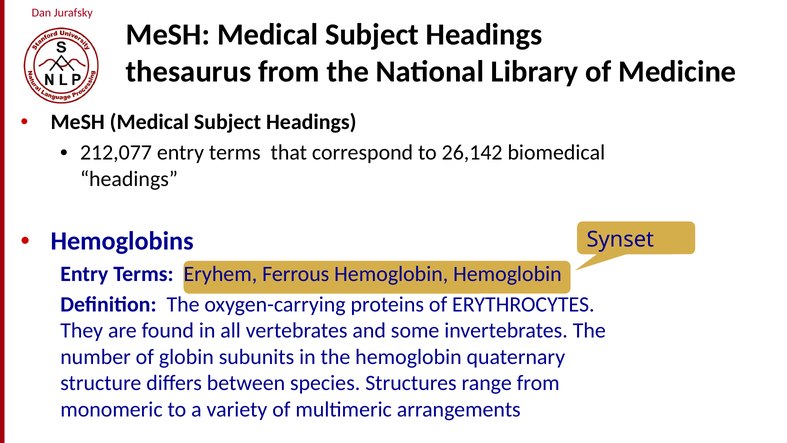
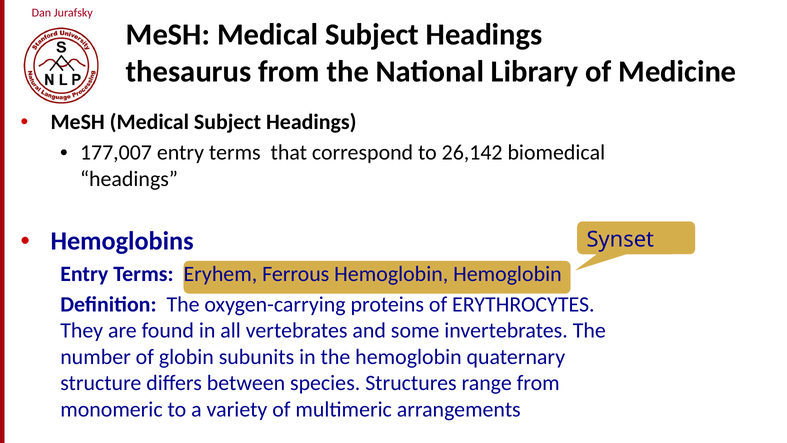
212,077: 212,077 -> 177,007
